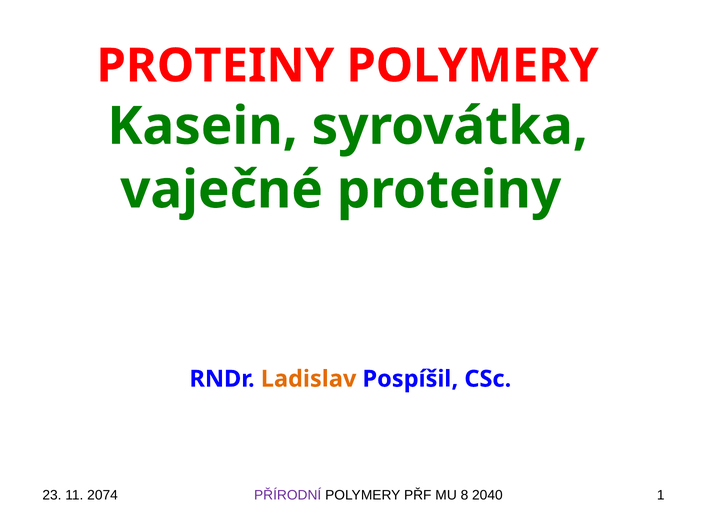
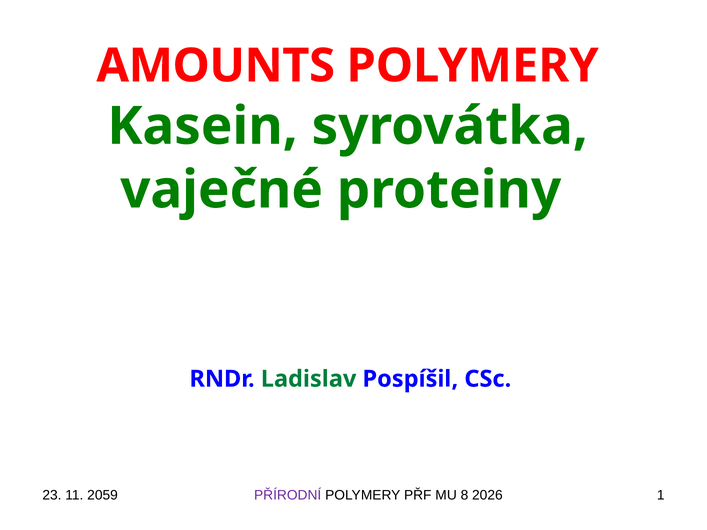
PROTEINY at (215, 66): PROTEINY -> AMOUNTS
Ladislav colour: orange -> green
2074: 2074 -> 2059
2040: 2040 -> 2026
